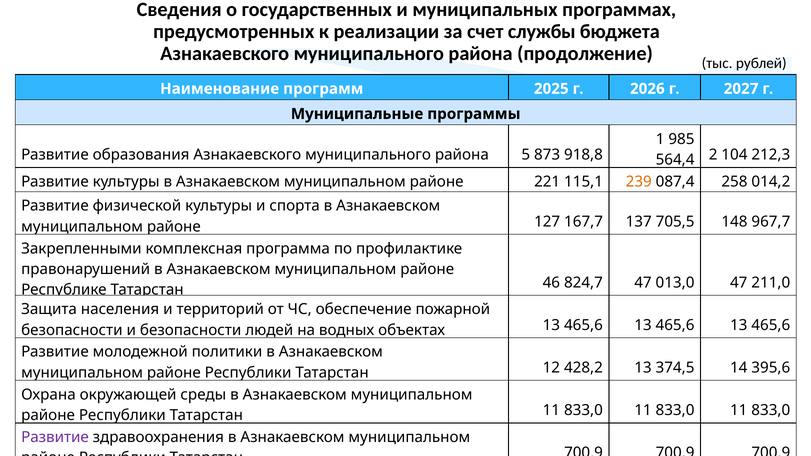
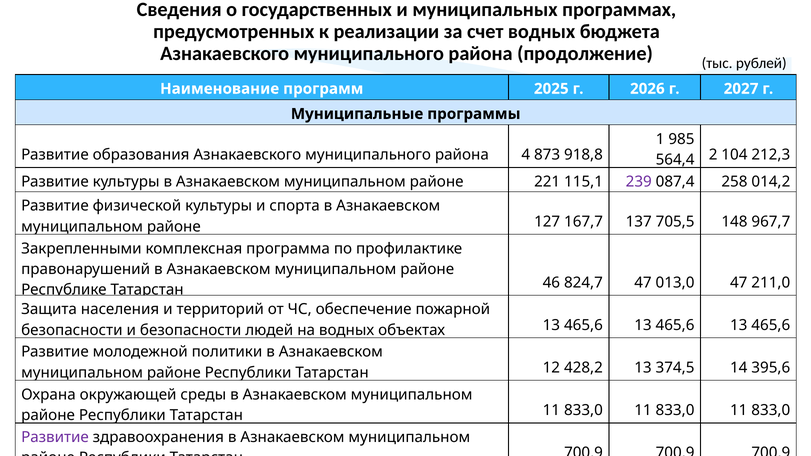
счет службы: службы -> водных
5: 5 -> 4
239 colour: orange -> purple
